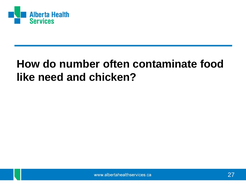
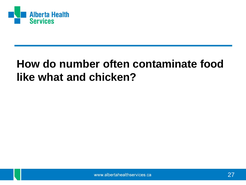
need: need -> what
